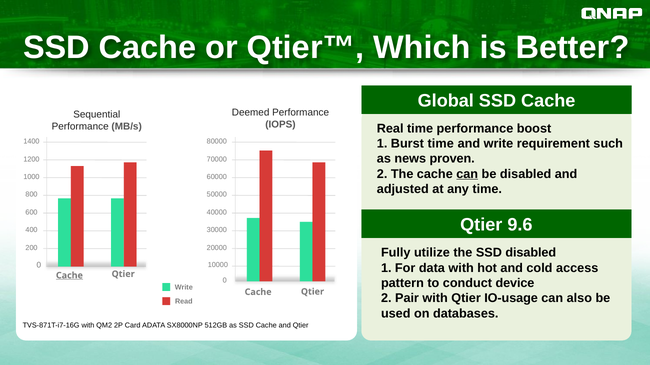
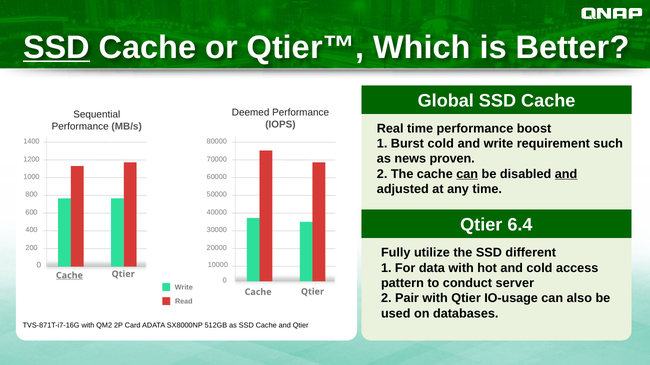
SSD at (56, 47) underline: none -> present
Burst time: time -> cold
and at (566, 174) underline: none -> present
9.6: 9.6 -> 6.4
SSD disabled: disabled -> different
device: device -> server
